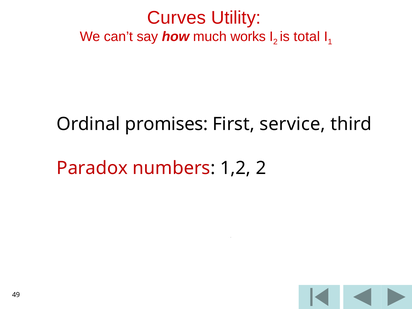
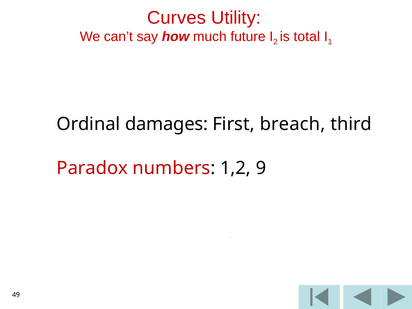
works: works -> future
promises: promises -> damages
service: service -> breach
1,2 2: 2 -> 9
